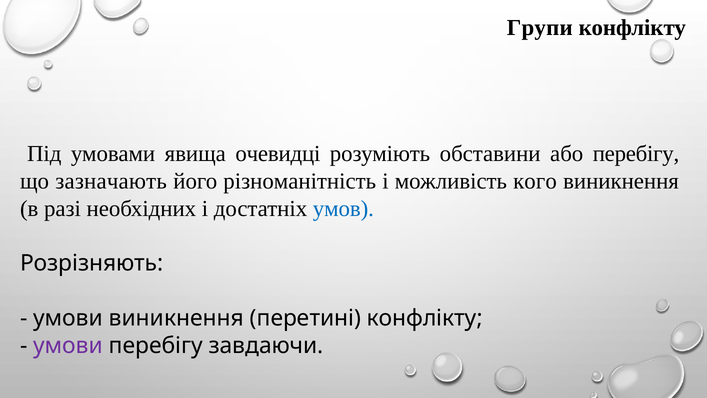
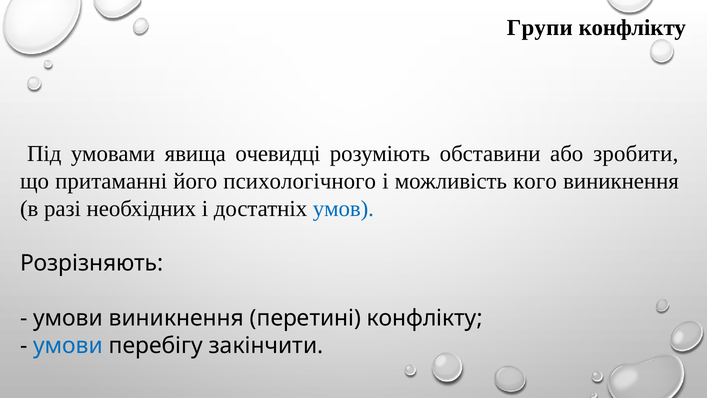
або перебігу: перебігу -> зробити
зазначають: зазначають -> притаманні
різноманітність: різноманітність -> психологічного
умови at (68, 345) colour: purple -> blue
завдаючи: завдаючи -> закінчити
